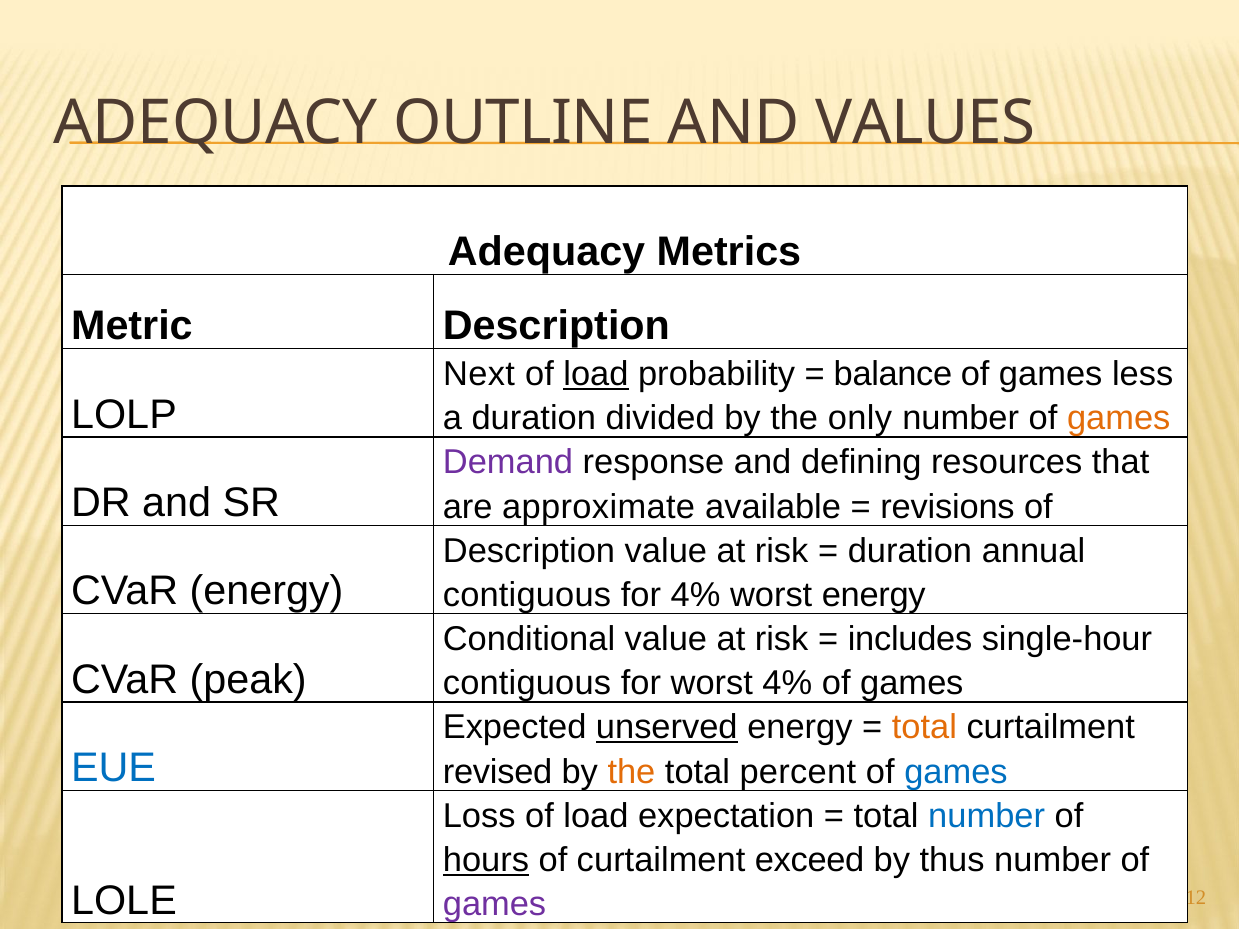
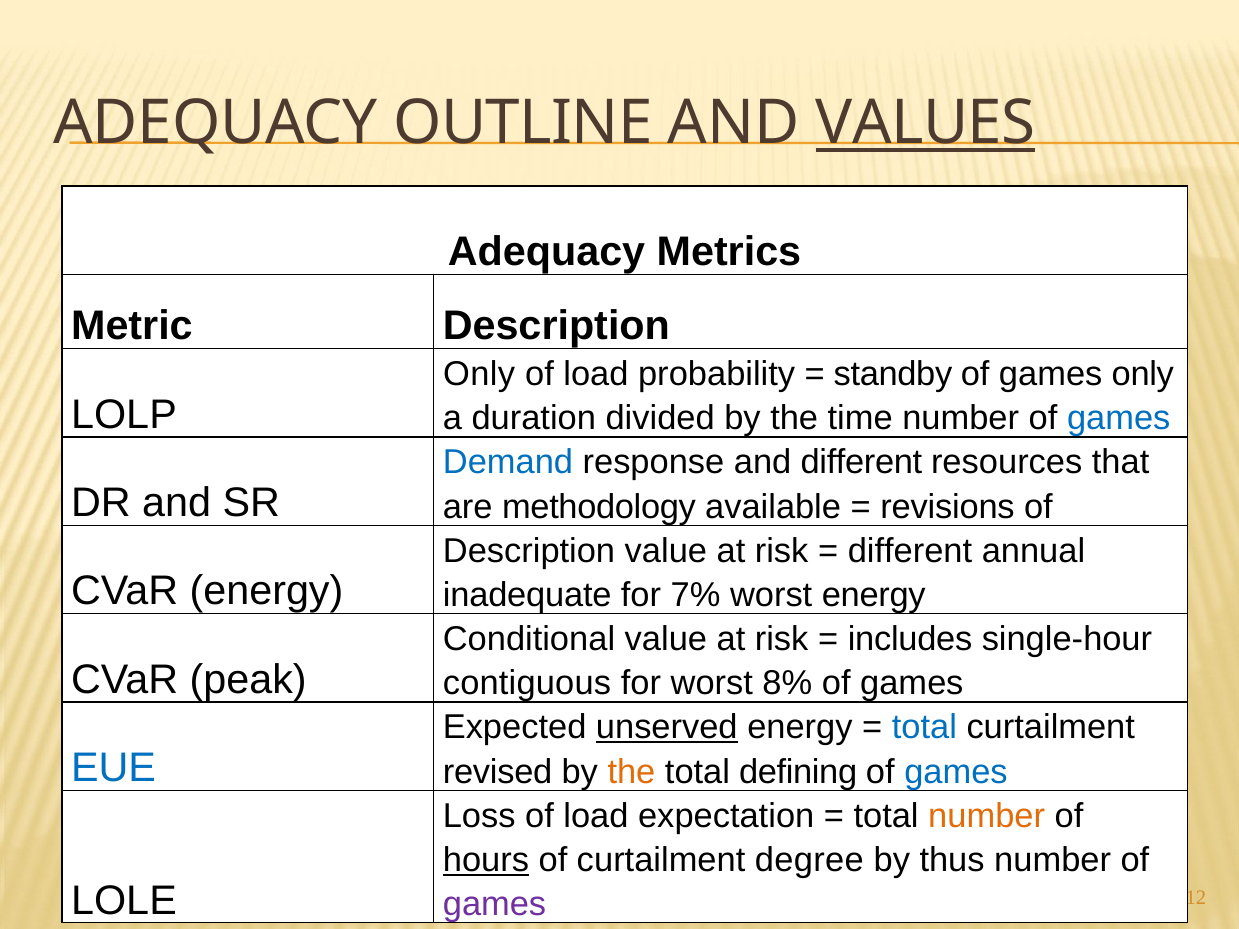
VALUES underline: none -> present
Next at (479, 374): Next -> Only
load at (596, 374) underline: present -> none
balance: balance -> standby
games less: less -> only
only: only -> time
games at (1119, 419) colour: orange -> blue
Demand colour: purple -> blue
and defining: defining -> different
approximate: approximate -> methodology
duration at (910, 551): duration -> different
contiguous at (527, 595): contiguous -> inadequate
for 4%: 4% -> 7%
worst 4%: 4% -> 8%
total at (924, 728) colour: orange -> blue
percent: percent -> defining
number at (987, 816) colour: blue -> orange
exceed: exceed -> degree
